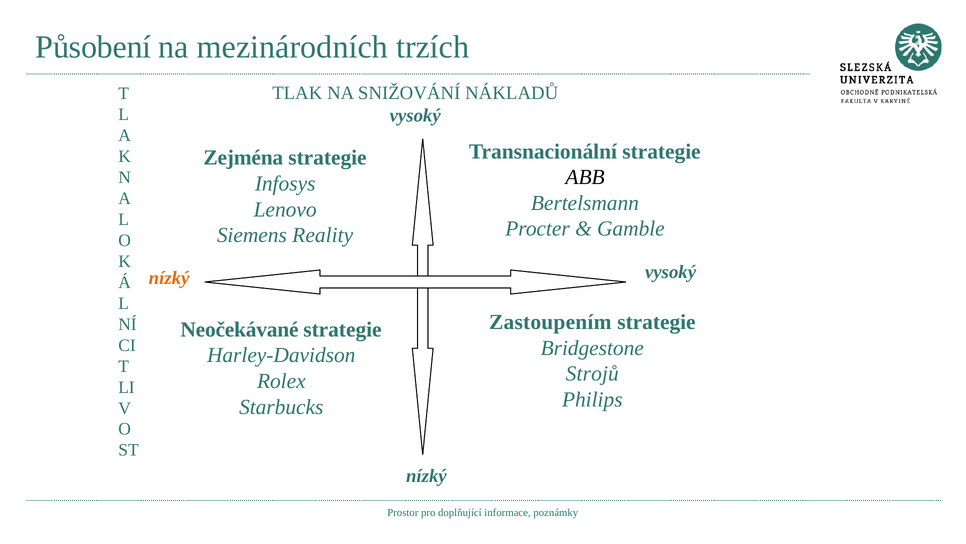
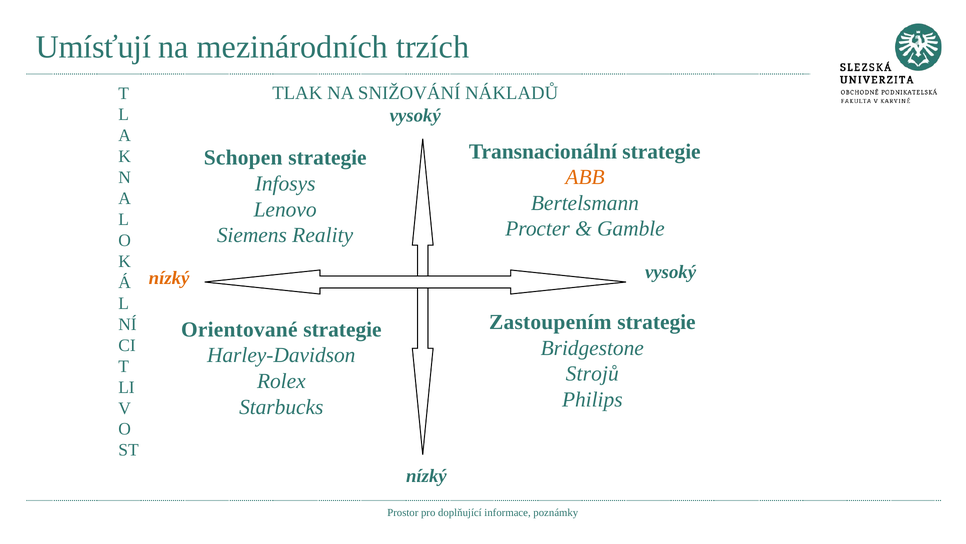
Působení: Působení -> Umísťují
Zejména: Zejména -> Schopen
ABB colour: black -> orange
Neočekávané: Neočekávané -> Orientované
